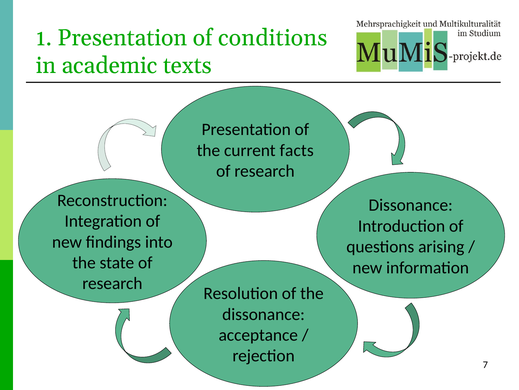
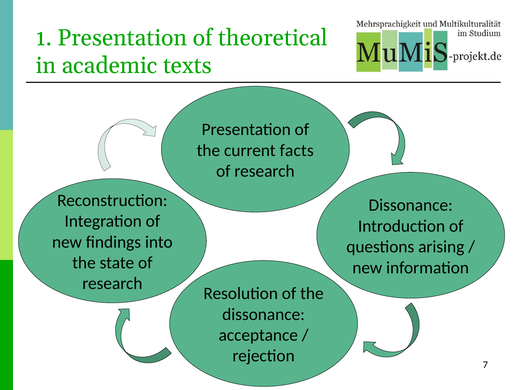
conditions: conditions -> theoretical
